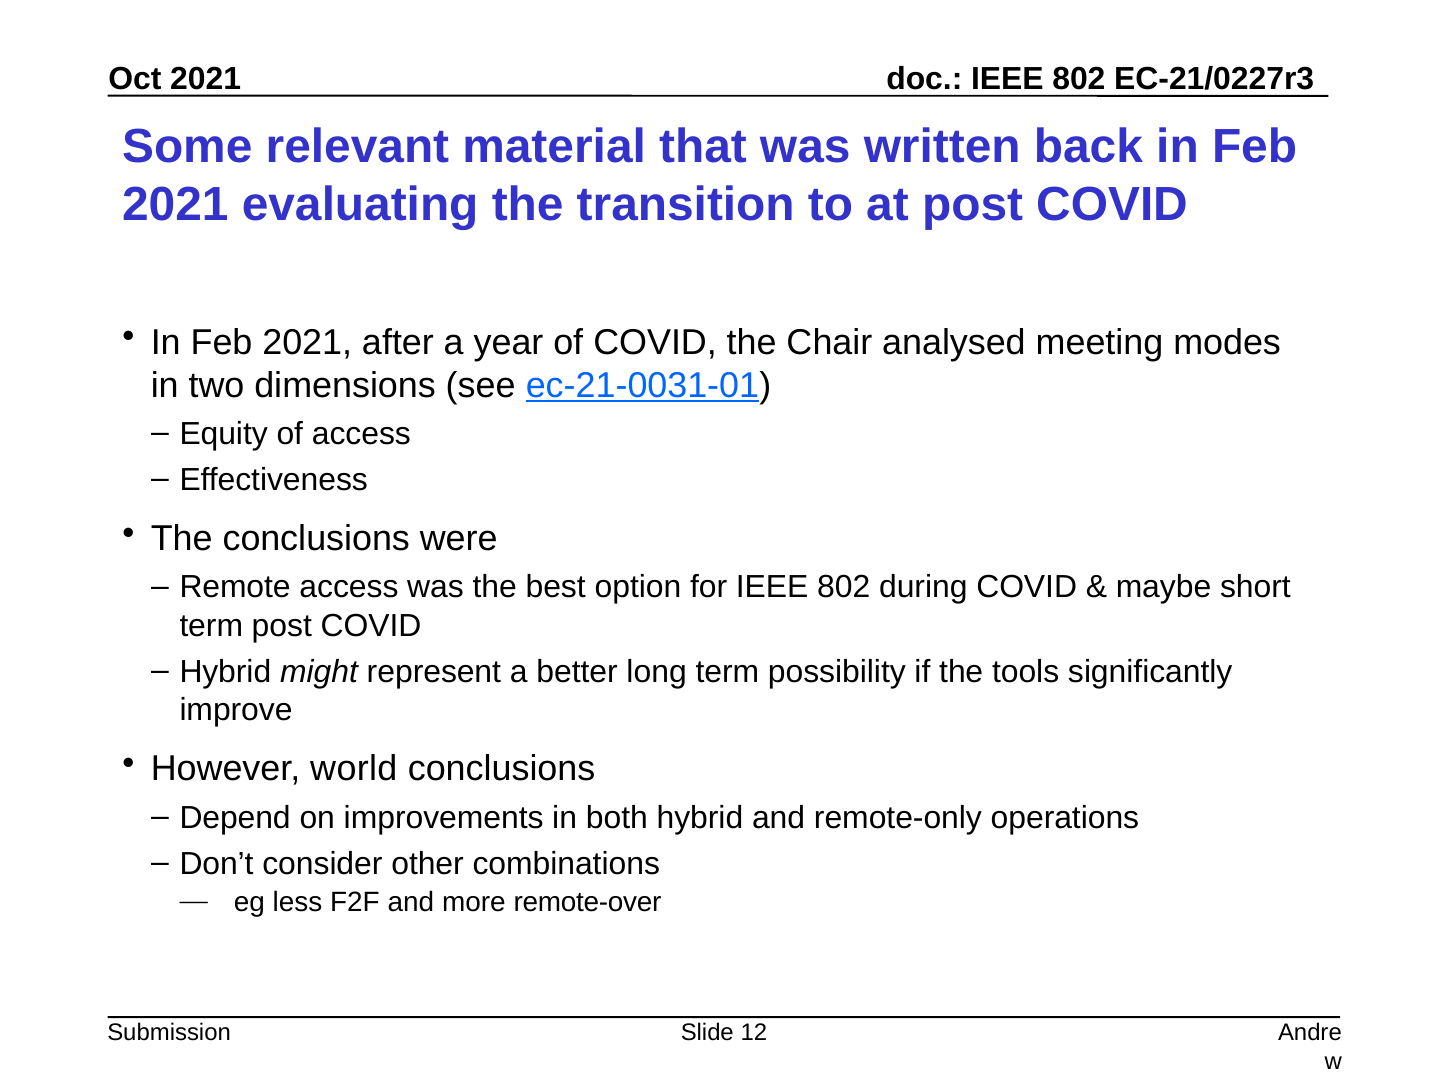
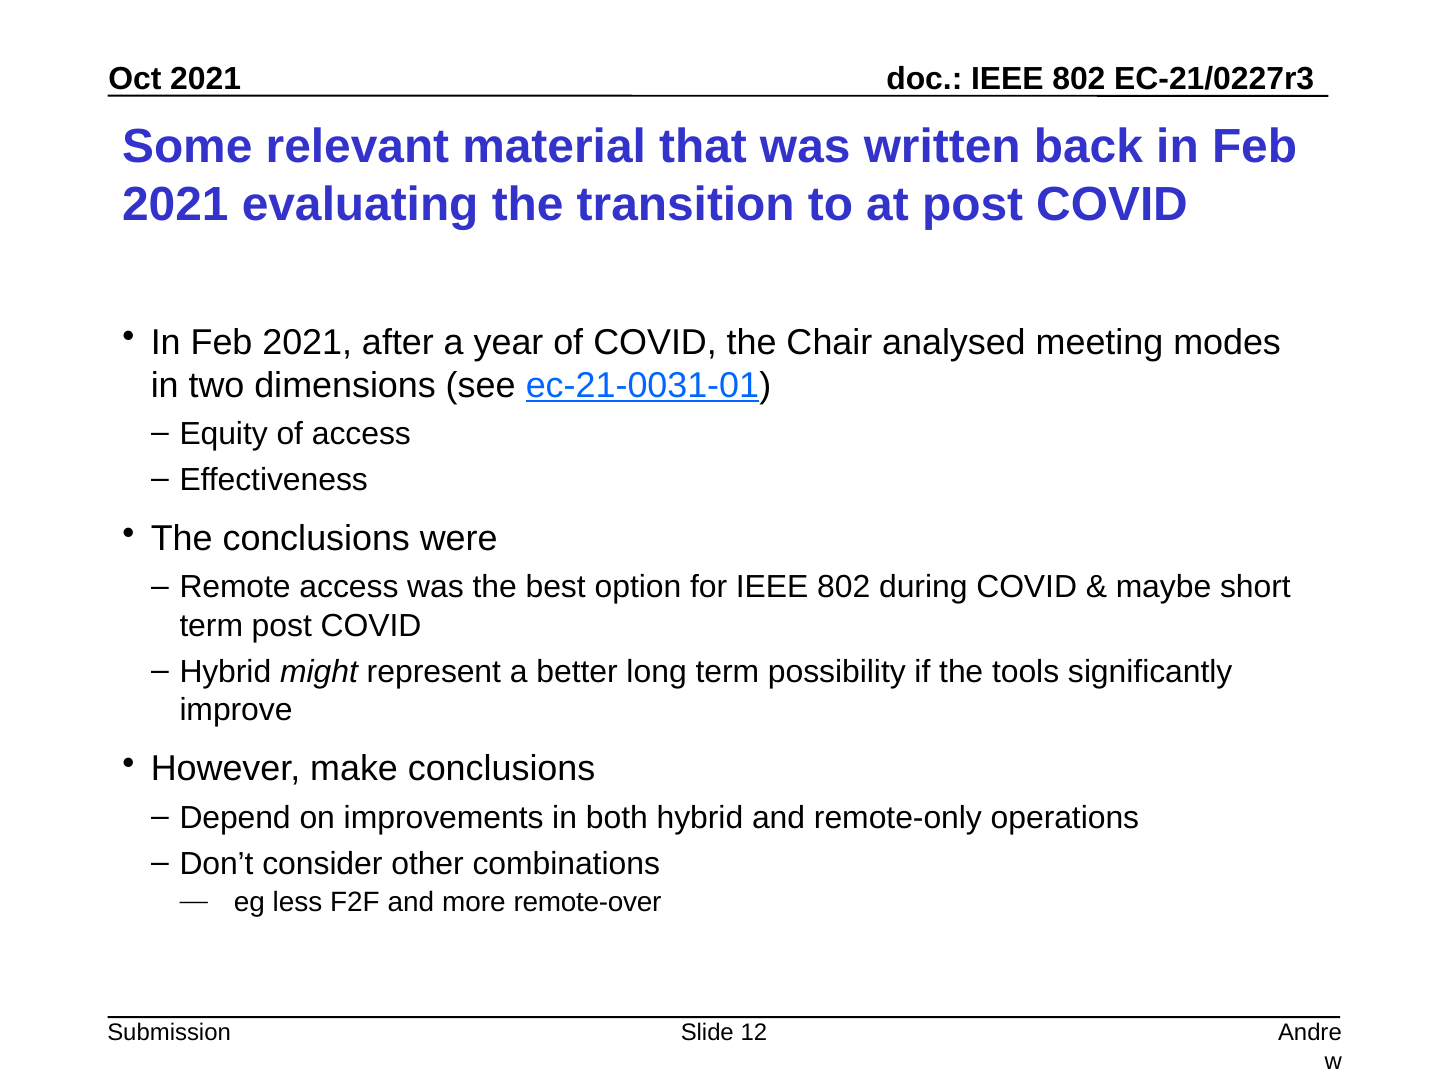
world: world -> make
